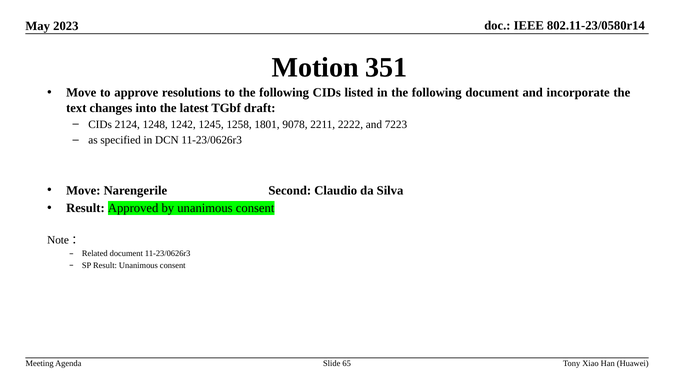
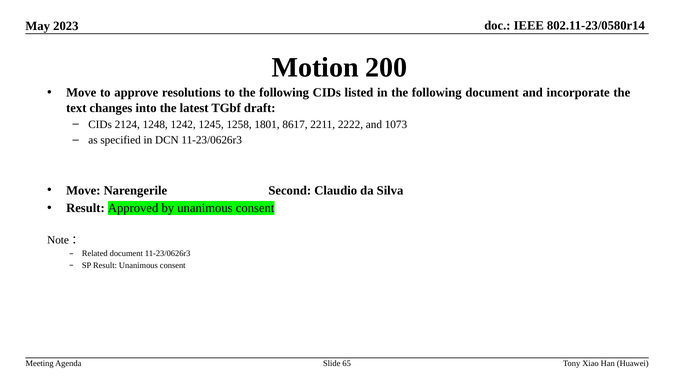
351: 351 -> 200
9078: 9078 -> 8617
7223: 7223 -> 1073
